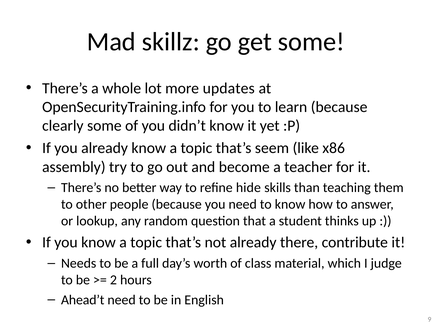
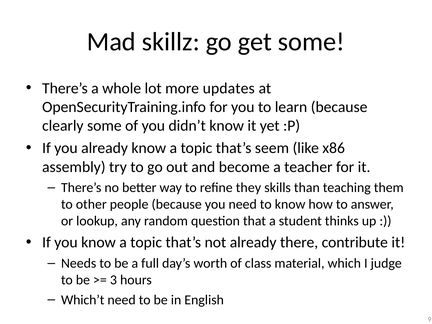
hide: hide -> they
2: 2 -> 3
Ahead’t: Ahead’t -> Which’t
